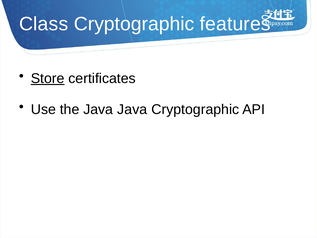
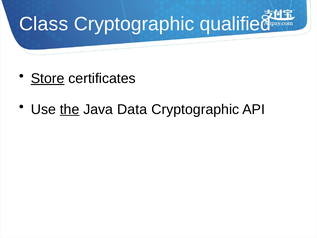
features: features -> qualified
the underline: none -> present
Java Java: Java -> Data
